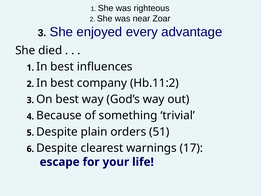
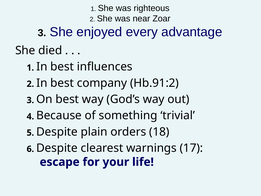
Hb.11:2: Hb.11:2 -> Hb.91:2
51: 51 -> 18
